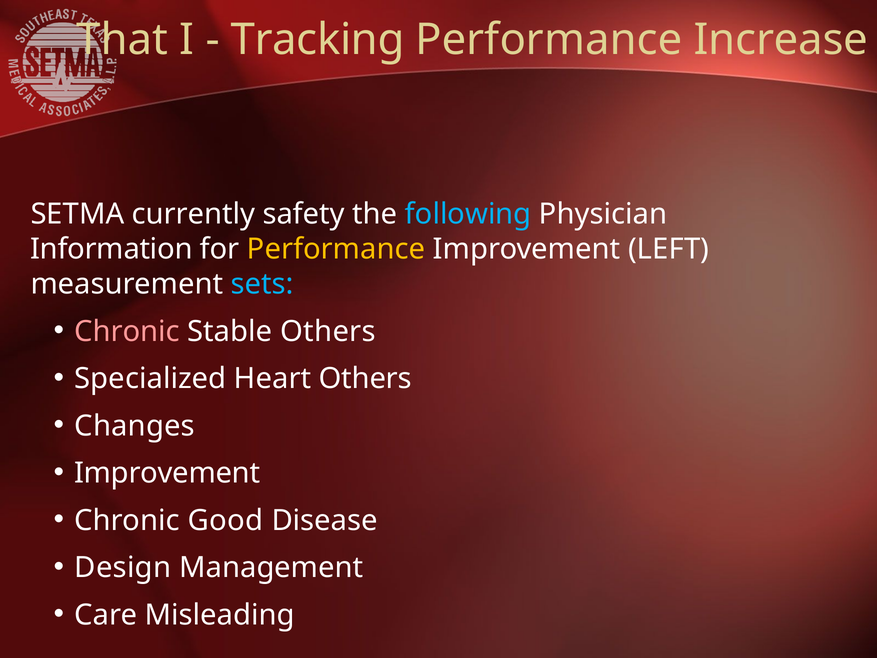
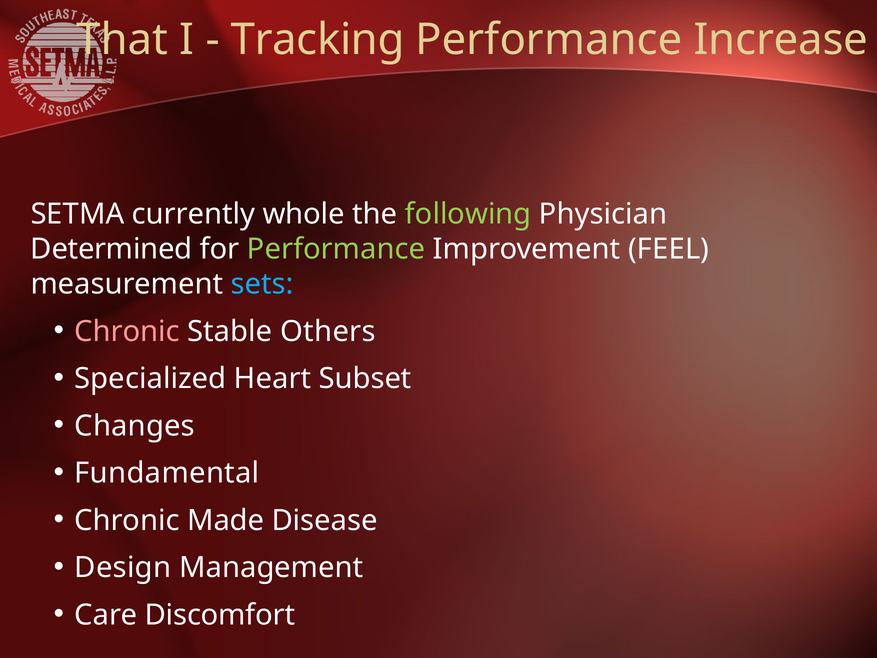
safety: safety -> whole
following colour: light blue -> light green
Information: Information -> Determined
Performance at (336, 249) colour: yellow -> light green
LEFT: LEFT -> FEEL
Heart Others: Others -> Subset
Improvement at (167, 473): Improvement -> Fundamental
Good: Good -> Made
Misleading: Misleading -> Discomfort
